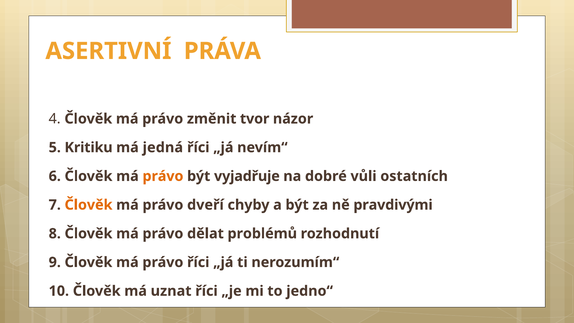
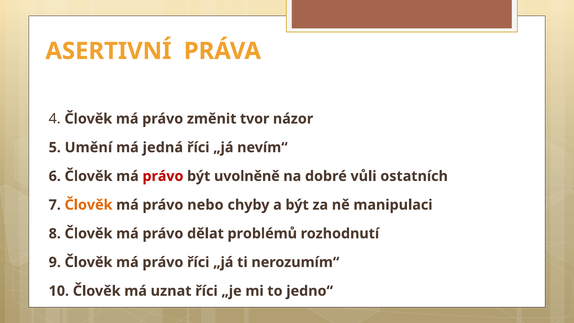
Kritiku: Kritiku -> Umění
právo at (163, 176) colour: orange -> red
vyjadřuje: vyjadřuje -> uvolněně
dveří: dveří -> nebo
pravdivými: pravdivými -> manipulaci
